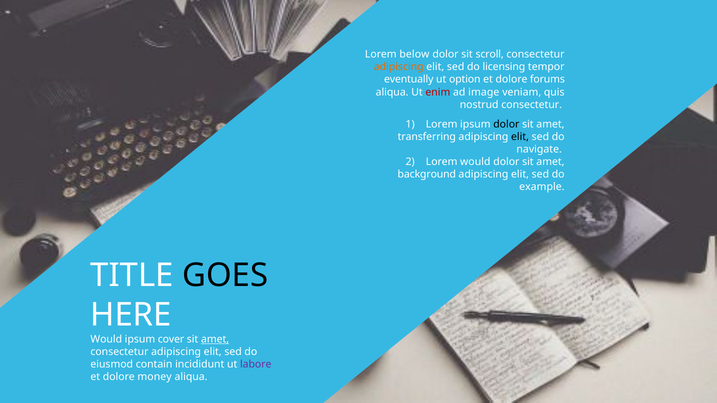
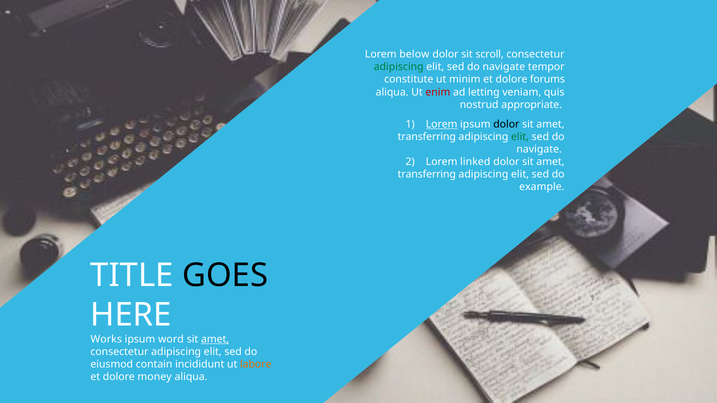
adipiscing at (399, 67) colour: orange -> green
licensing at (504, 67): licensing -> navigate
eventually: eventually -> constitute
option: option -> minim
image: image -> letting
nostrud consectetur: consectetur -> appropriate
Lorem at (442, 124) underline: none -> present
elit at (520, 137) colour: black -> green
Lorem would: would -> linked
background at (427, 175): background -> transferring
Would at (106, 339): Would -> Works
cover: cover -> word
labore colour: purple -> orange
